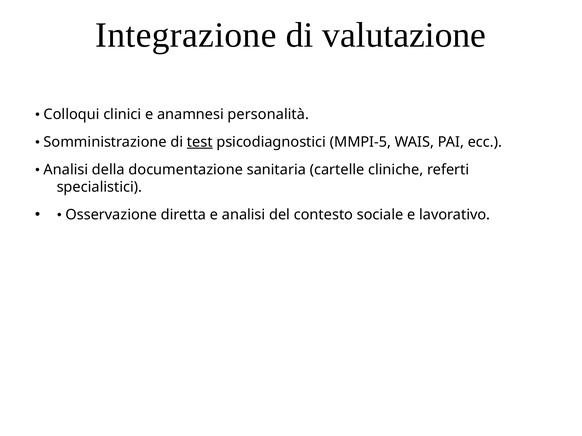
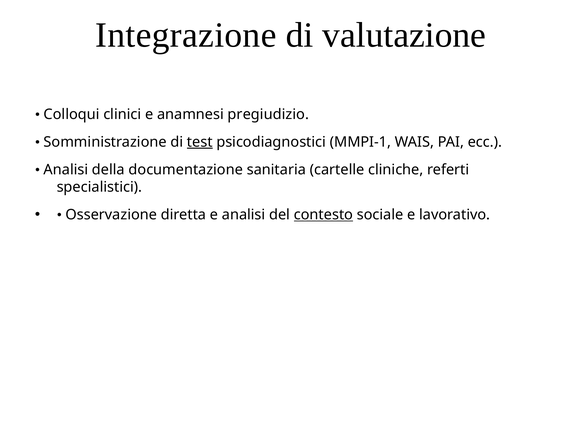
personalità: personalità -> pregiudizio
MMPI-5: MMPI-5 -> MMPI-1
contesto underline: none -> present
